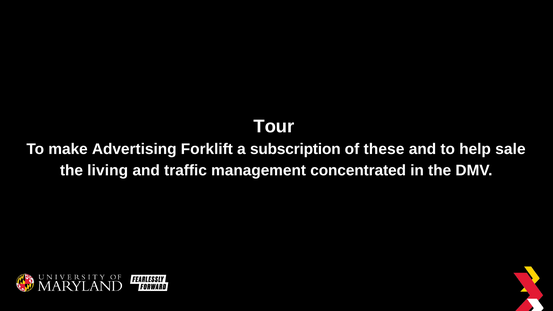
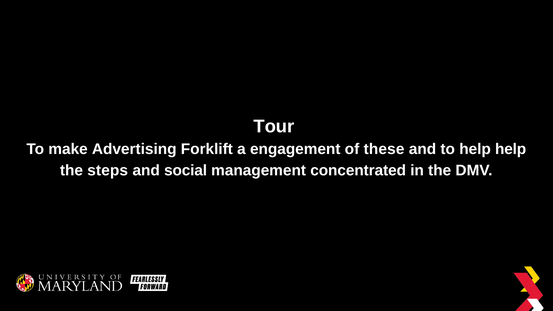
subscription: subscription -> engagement
help sale: sale -> help
living: living -> steps
traffic: traffic -> social
